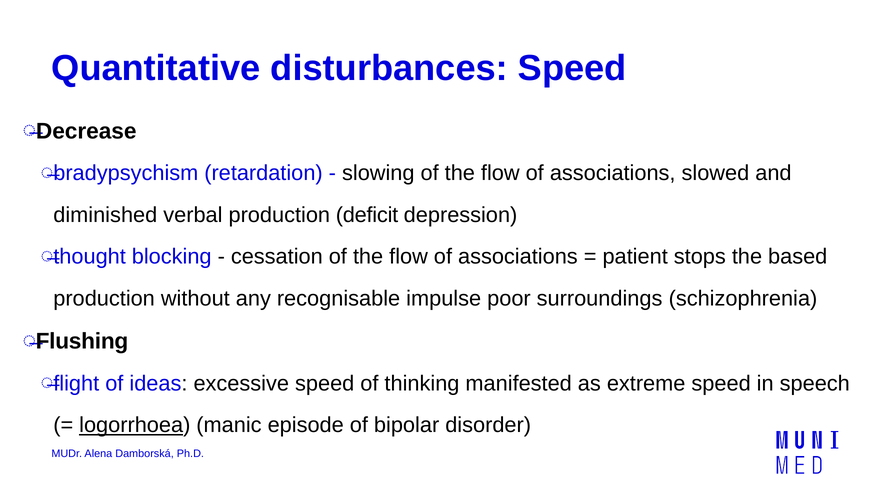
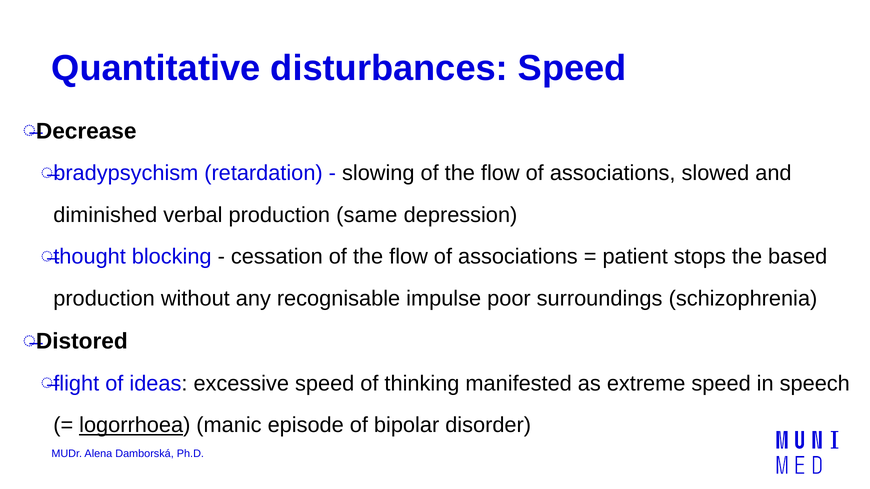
deficit: deficit -> same
Flushing: Flushing -> Distored
